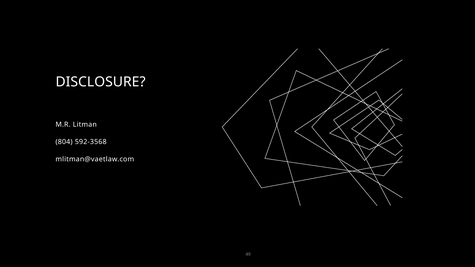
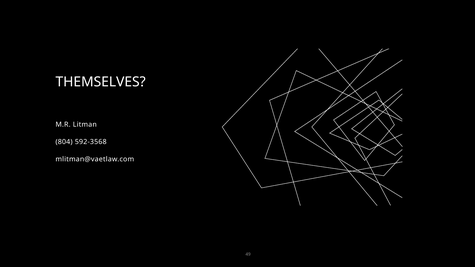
DISCLOSURE: DISCLOSURE -> THEMSELVES
